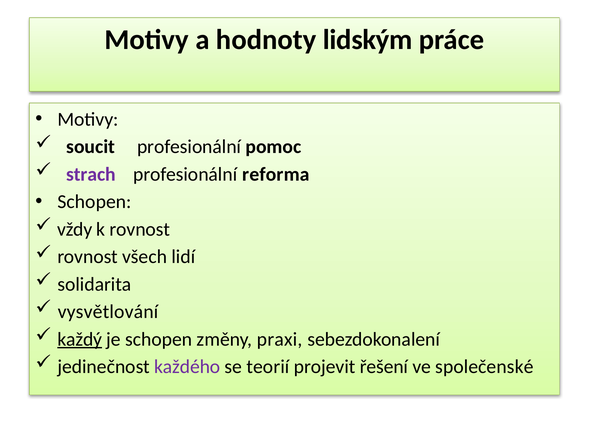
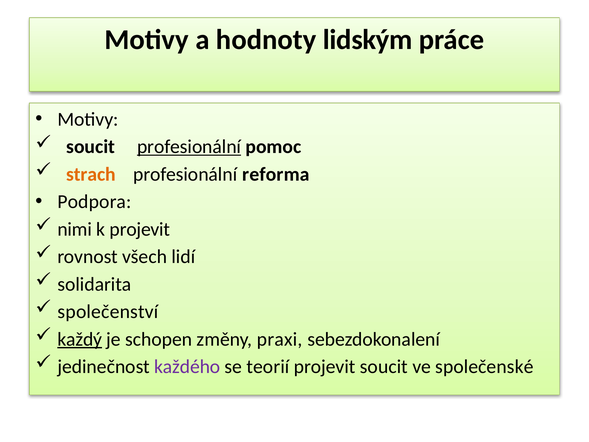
profesionální at (189, 147) underline: none -> present
strach colour: purple -> orange
Schopen at (94, 202): Schopen -> Podpora
vždy: vždy -> nimi
k rovnost: rovnost -> projevit
vysvětlování: vysvětlování -> společenství
projevit řešení: řešení -> soucit
